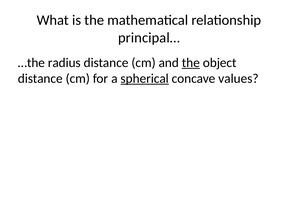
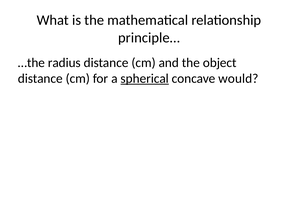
principal…: principal… -> principle…
the at (191, 63) underline: present -> none
values: values -> would
